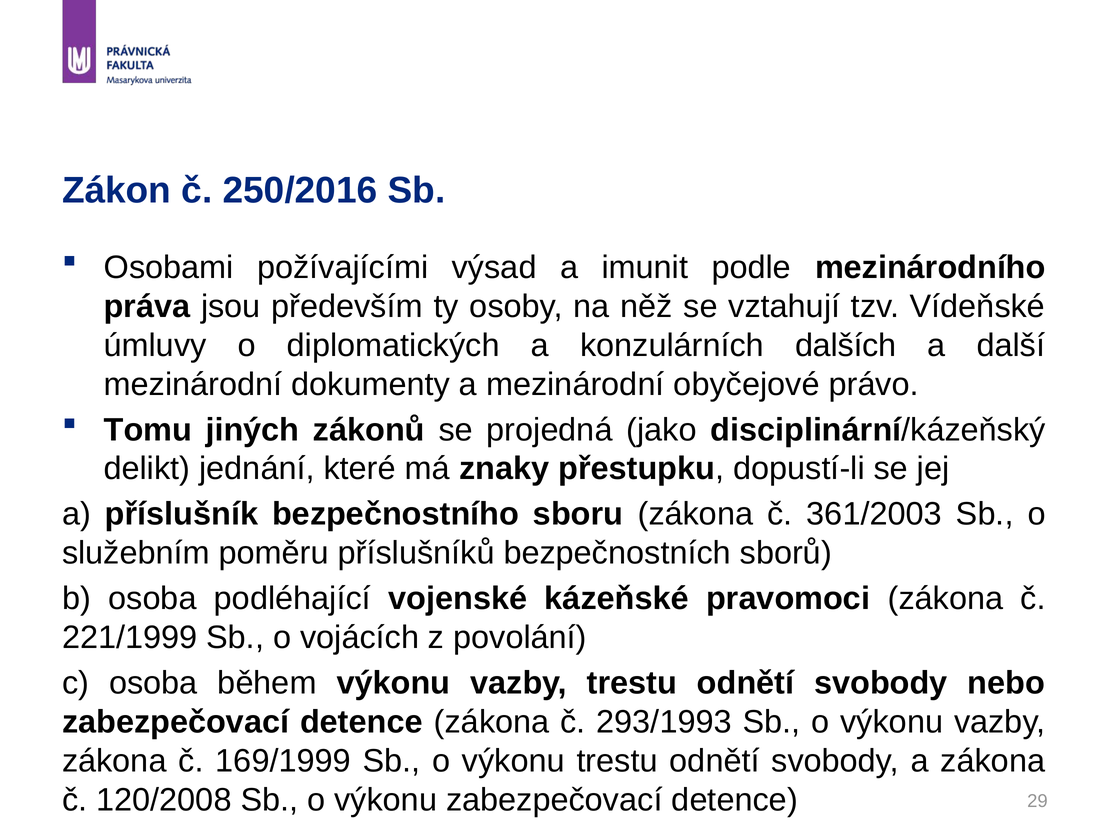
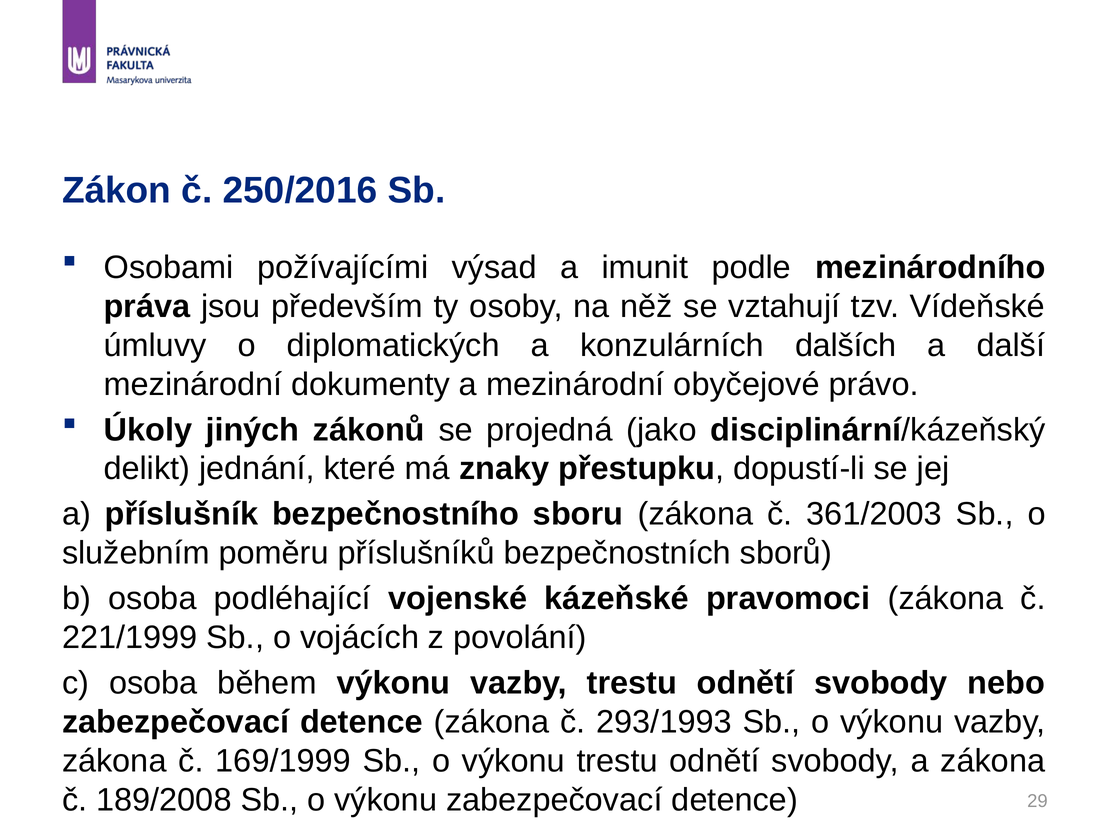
Tomu: Tomu -> Úkoly
120/2008: 120/2008 -> 189/2008
